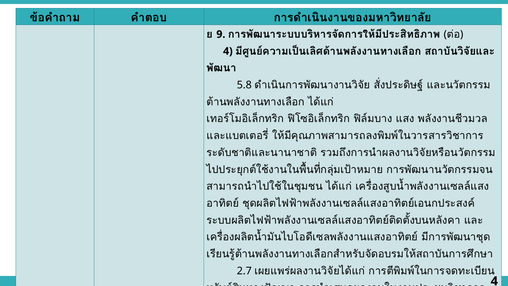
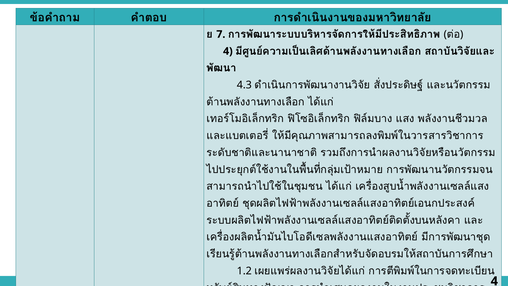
9: 9 -> 7
5.8 at (244, 85): 5.8 -> 4.3
2.7: 2.7 -> 1.2
